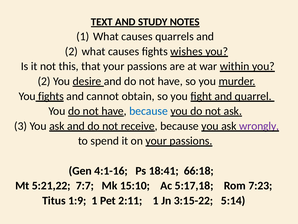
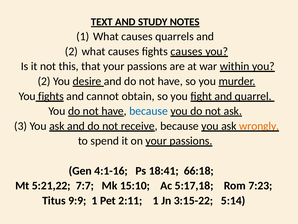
fights wishes: wishes -> causes
wrongly colour: purple -> orange
1:9: 1:9 -> 9:9
